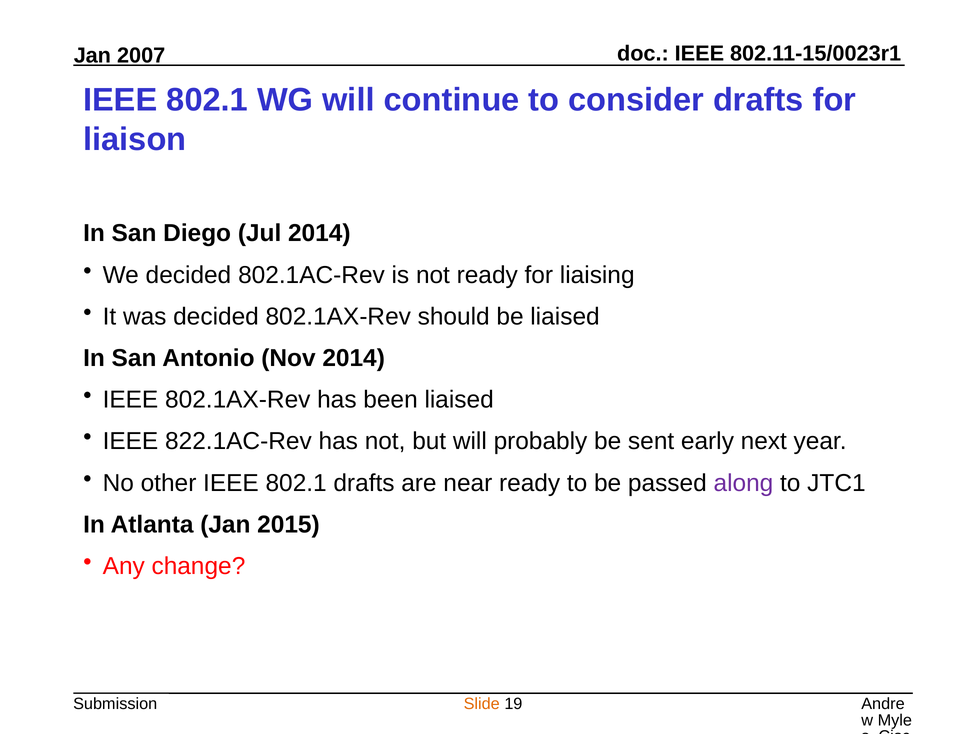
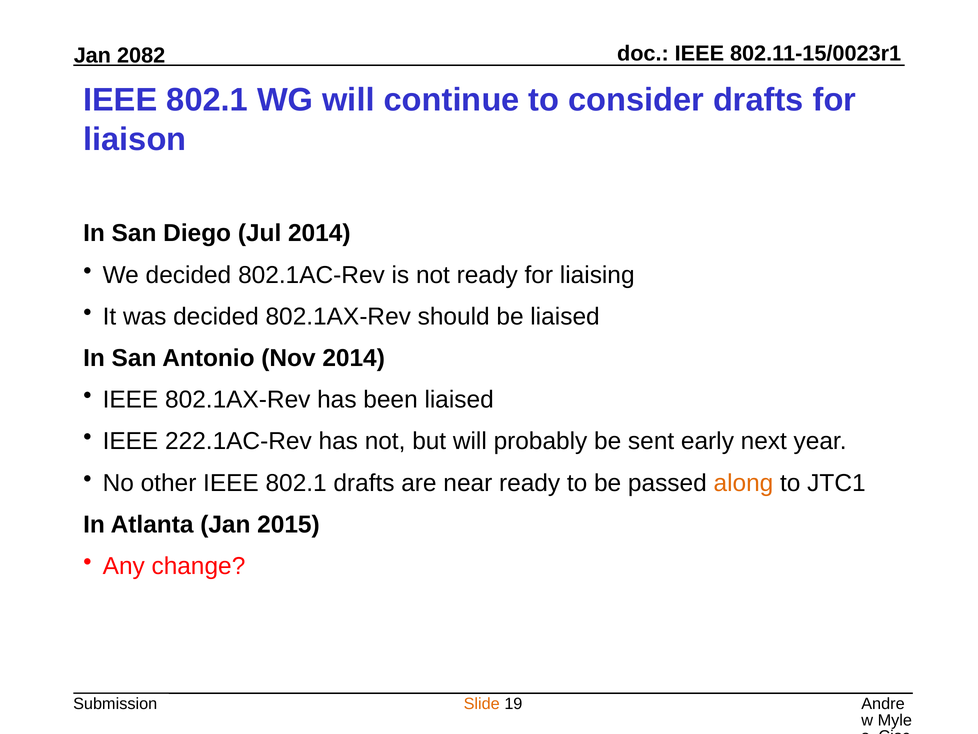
2007: 2007 -> 2082
822.1AC-Rev: 822.1AC-Rev -> 222.1AC-Rev
along colour: purple -> orange
